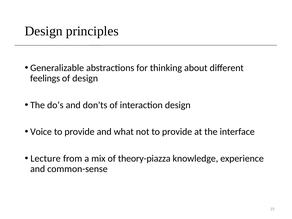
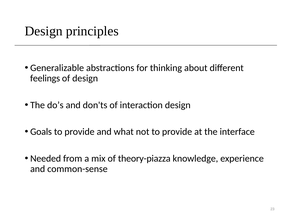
Voice: Voice -> Goals
Lecture: Lecture -> Needed
